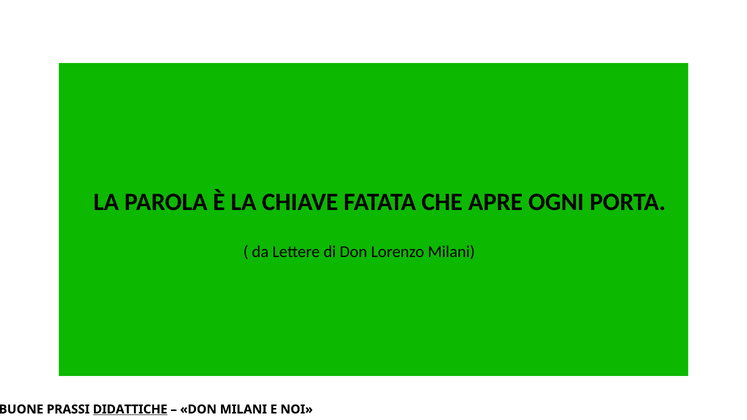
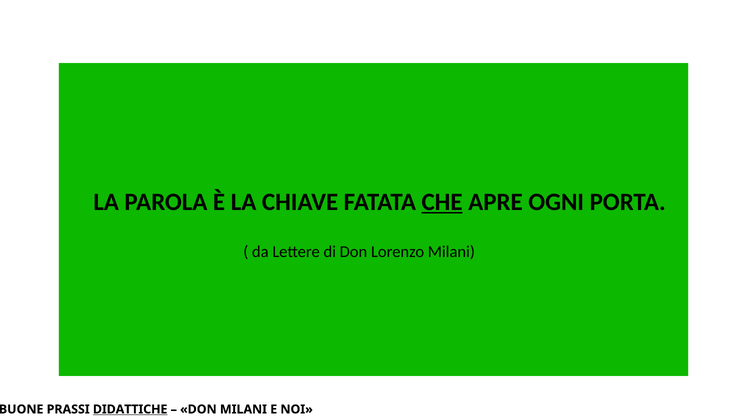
CHE underline: none -> present
